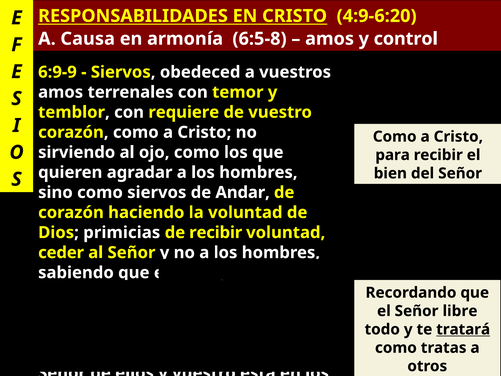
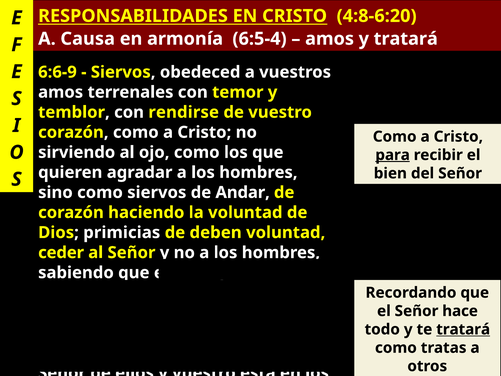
4:9-6:20: 4:9-6:20 -> 4:8-6:20
6:5-8: 6:5-8 -> 6:5-4
y control: control -> tratará
6:9-9: 6:9-9 -> 6:6-9
requiere: requiere -> rendirse
para at (393, 155) underline: none -> present
de recibir: recibir -> deben
Señor libre: libre -> hace
